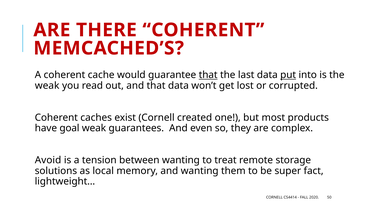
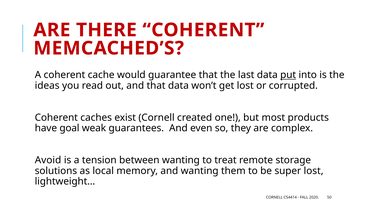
that at (208, 75) underline: present -> none
weak at (47, 86): weak -> ideas
super fact: fact -> lost
